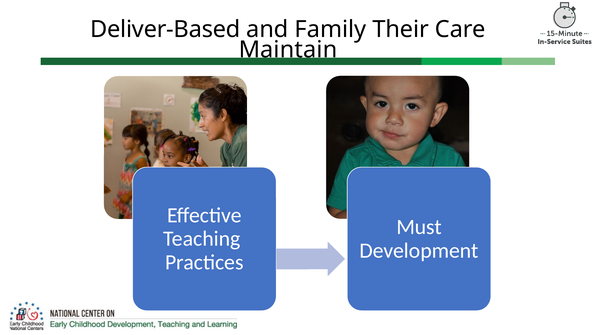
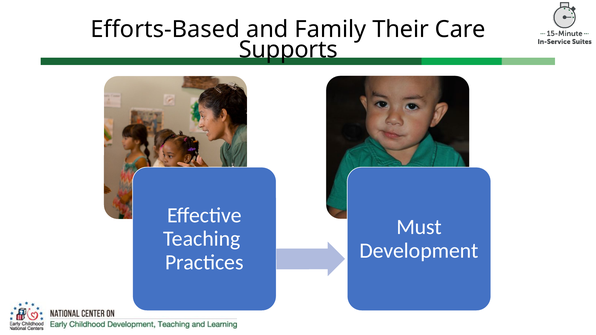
Deliver-Based: Deliver-Based -> Efforts-Based
Maintain: Maintain -> Supports
